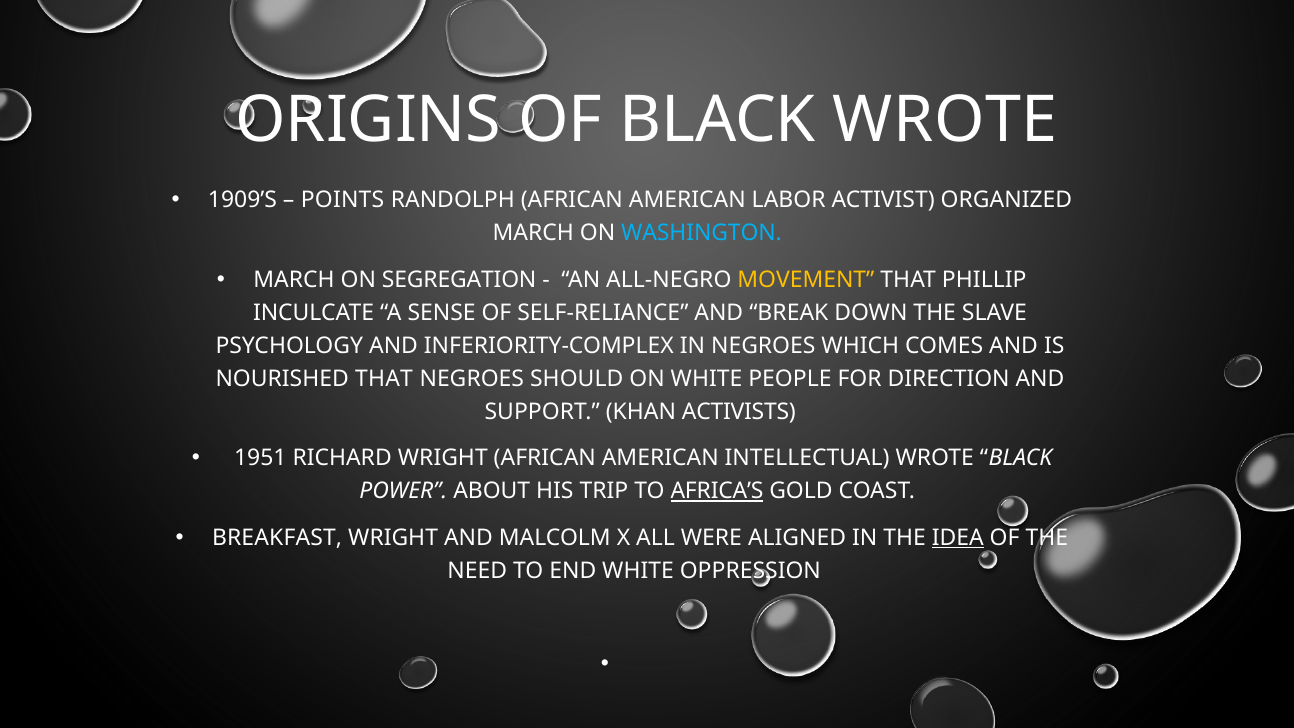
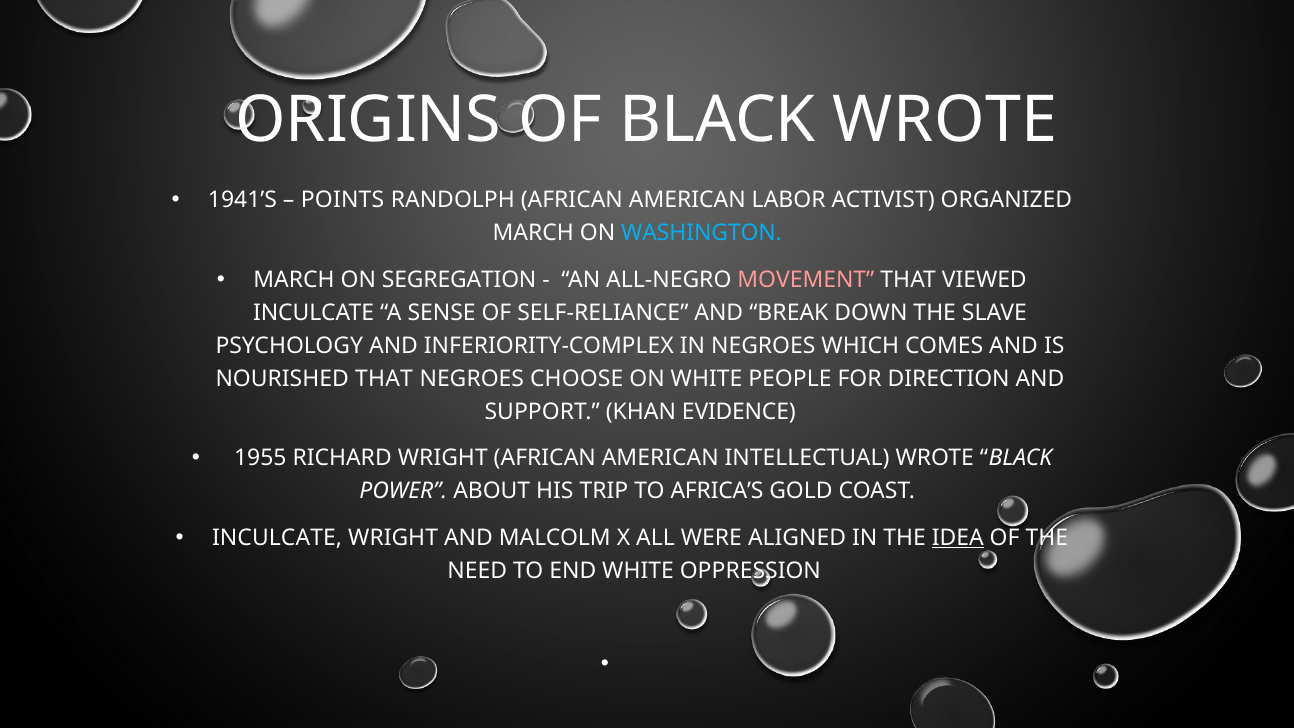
1909’S: 1909’S -> 1941’S
MOVEMENT colour: yellow -> pink
PHILLIP: PHILLIP -> VIEWED
SHOULD: SHOULD -> CHOOSE
ACTIVISTS: ACTIVISTS -> EVIDENCE
1951: 1951 -> 1955
AFRICA’S underline: present -> none
BREAKFAST at (277, 538): BREAKFAST -> INCULCATE
